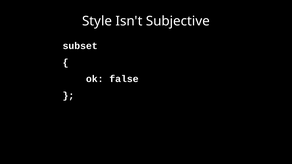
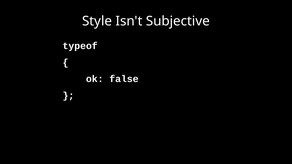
subset: subset -> typeof
